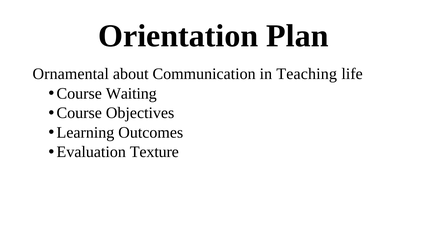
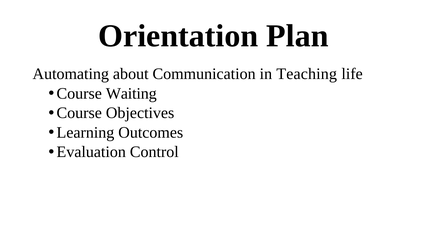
Ornamental: Ornamental -> Automating
Texture: Texture -> Control
